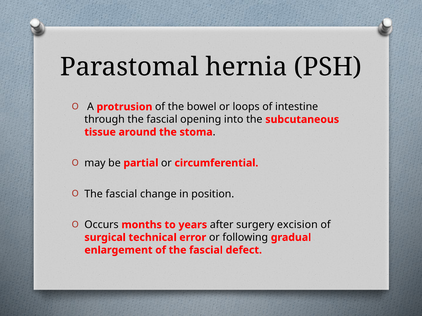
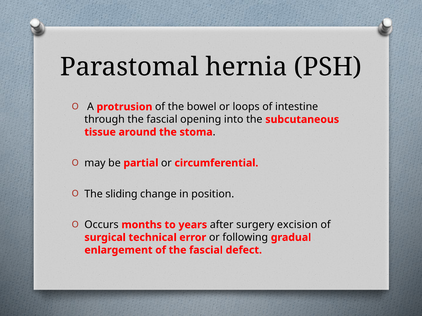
fascial at (121, 194): fascial -> sliding
